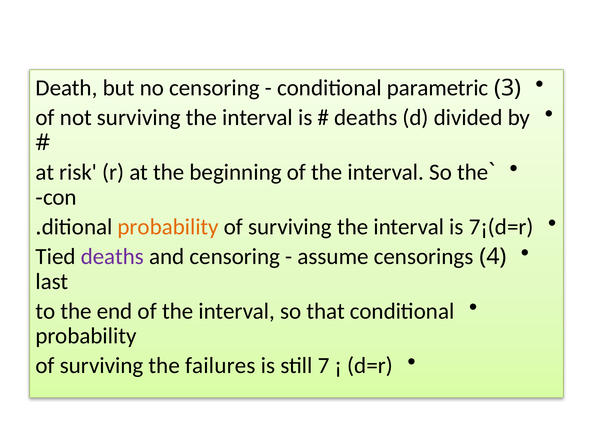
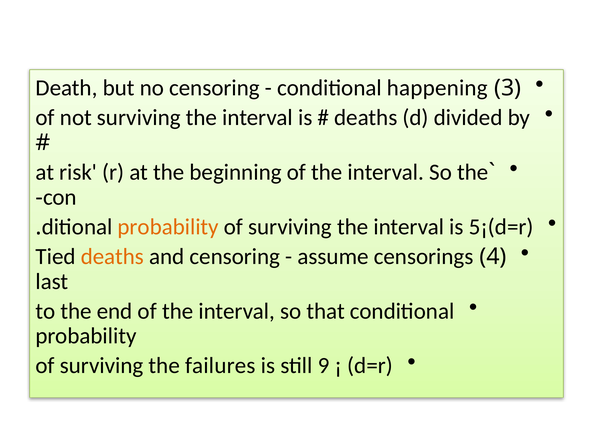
parametric: parametric -> happening
7¡(d=r: 7¡(d=r -> 5¡(d=r
deaths at (112, 256) colour: purple -> orange
7: 7 -> 9
